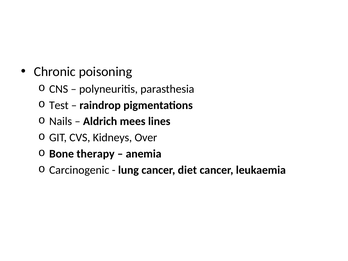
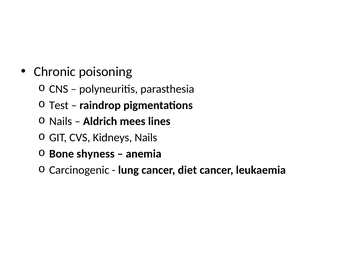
Kidneys Over: Over -> Nails
therapy: therapy -> shyness
